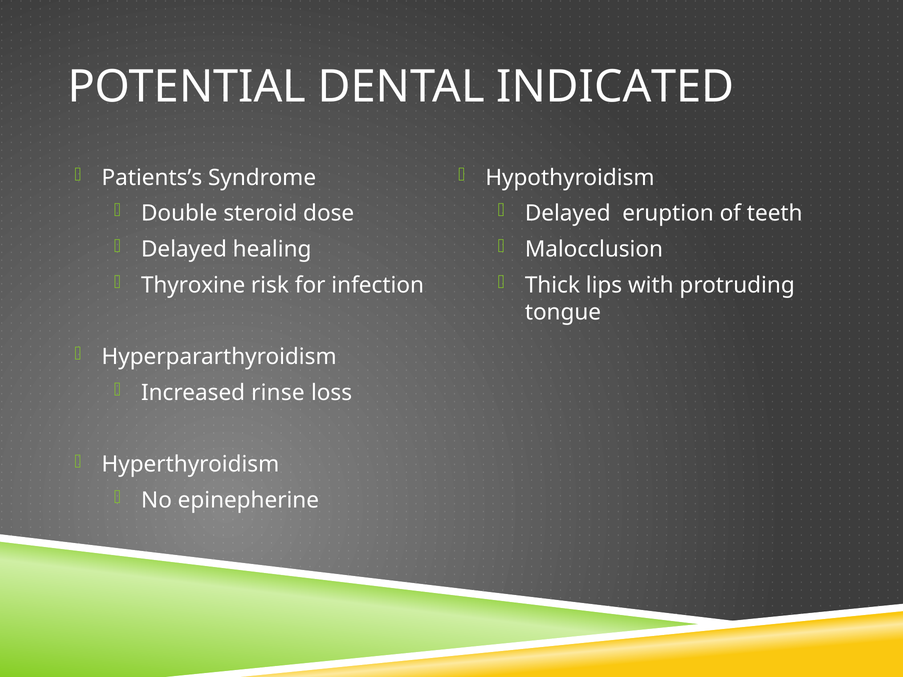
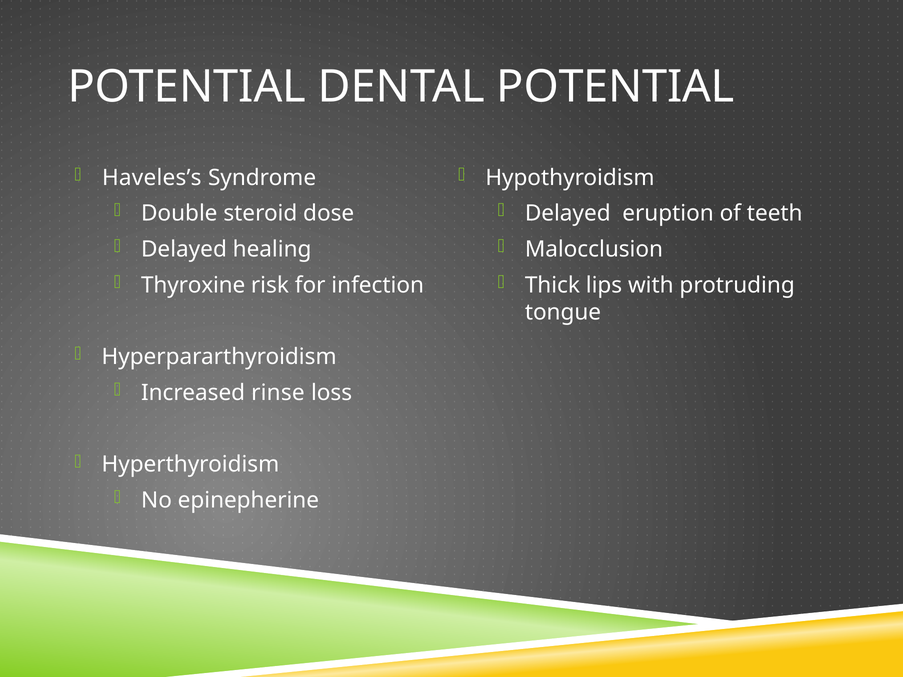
DENTAL INDICATED: INDICATED -> POTENTIAL
Patients’s: Patients’s -> Haveles’s
